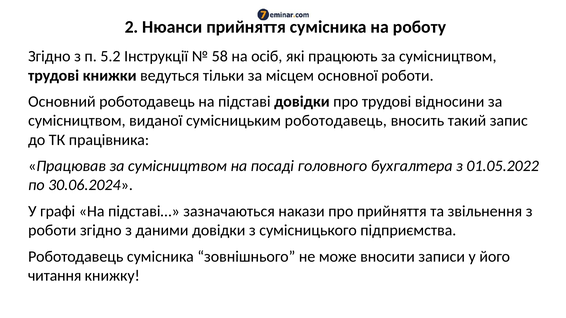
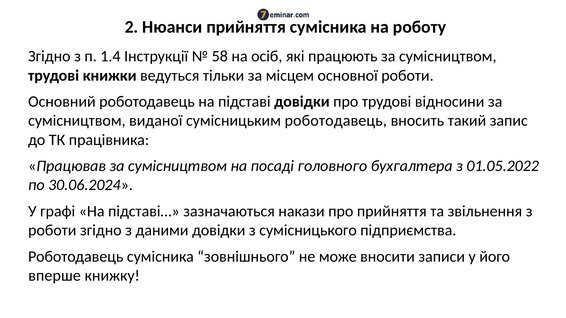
5.2: 5.2 -> 1.4
читання: читання -> вперше
